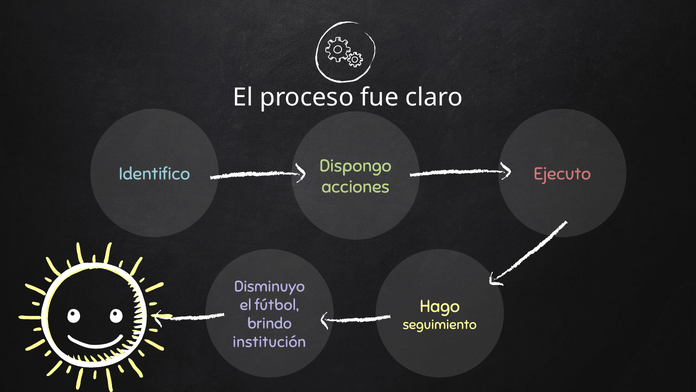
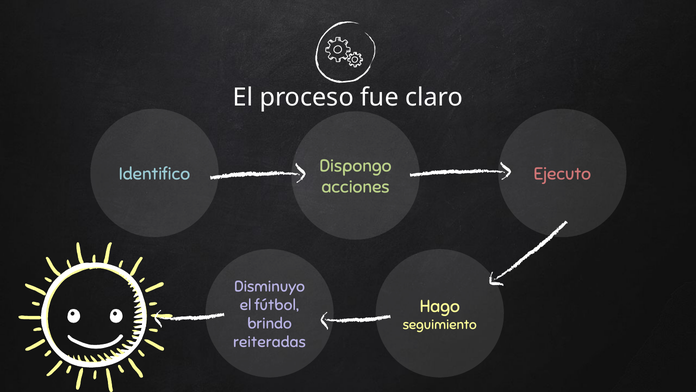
institución: institución -> reiteradas
